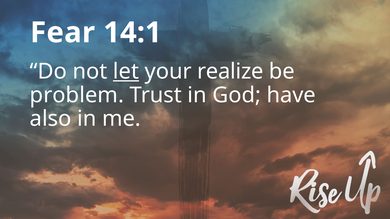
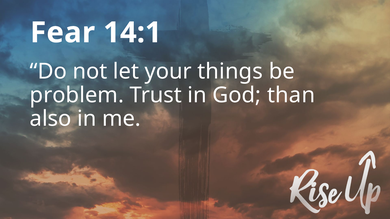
let underline: present -> none
realize: realize -> things
have: have -> than
